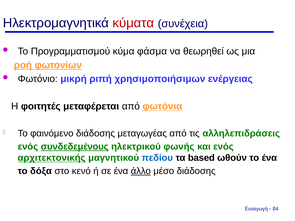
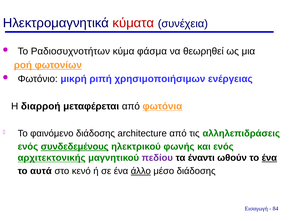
Προγραμματισμού: Προγραμματισμού -> Ραδιοσυχνοτήτων
φοιτητές: φοιτητές -> διαρροή
μεταγωγέας: μεταγωγέας -> architecture
πεδίου colour: blue -> purple
based: based -> έναντι
ένα at (269, 158) underline: none -> present
δόξα: δόξα -> αυτά
